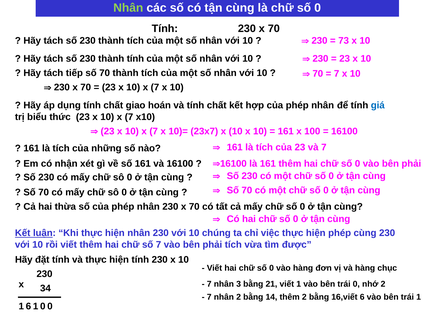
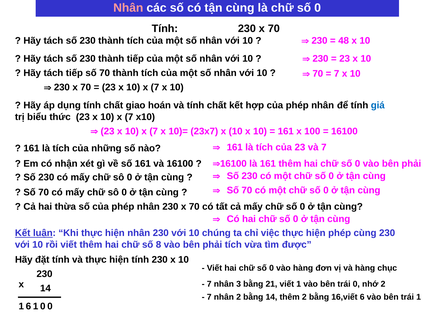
Nhân at (128, 8) colour: light green -> pink
73: 73 -> 48
thành tính: tính -> tiếp
số 7: 7 -> 8
x 34: 34 -> 14
